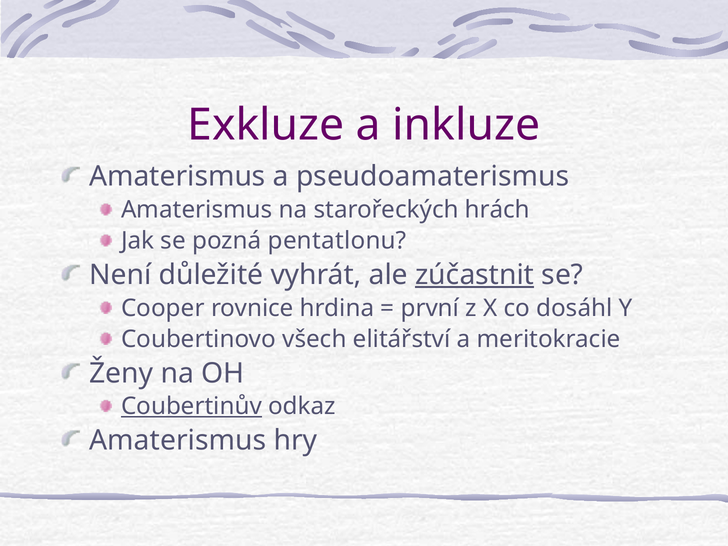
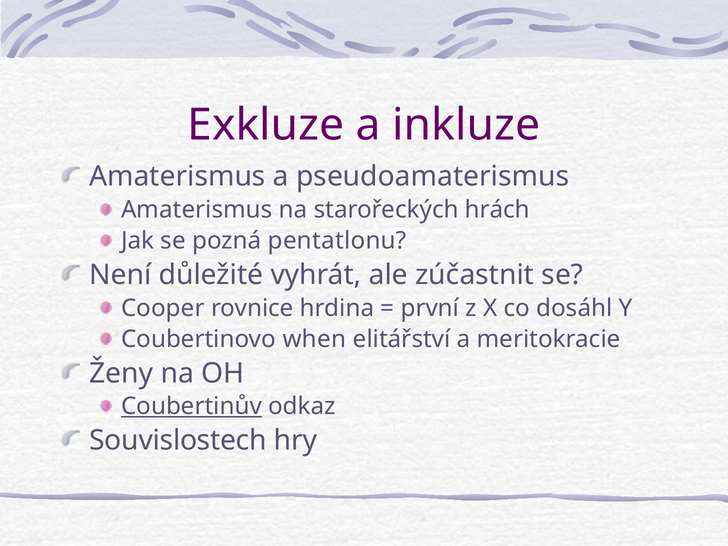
zúčastnit underline: present -> none
všech: všech -> when
Amaterismus at (178, 440): Amaterismus -> Souvislostech
